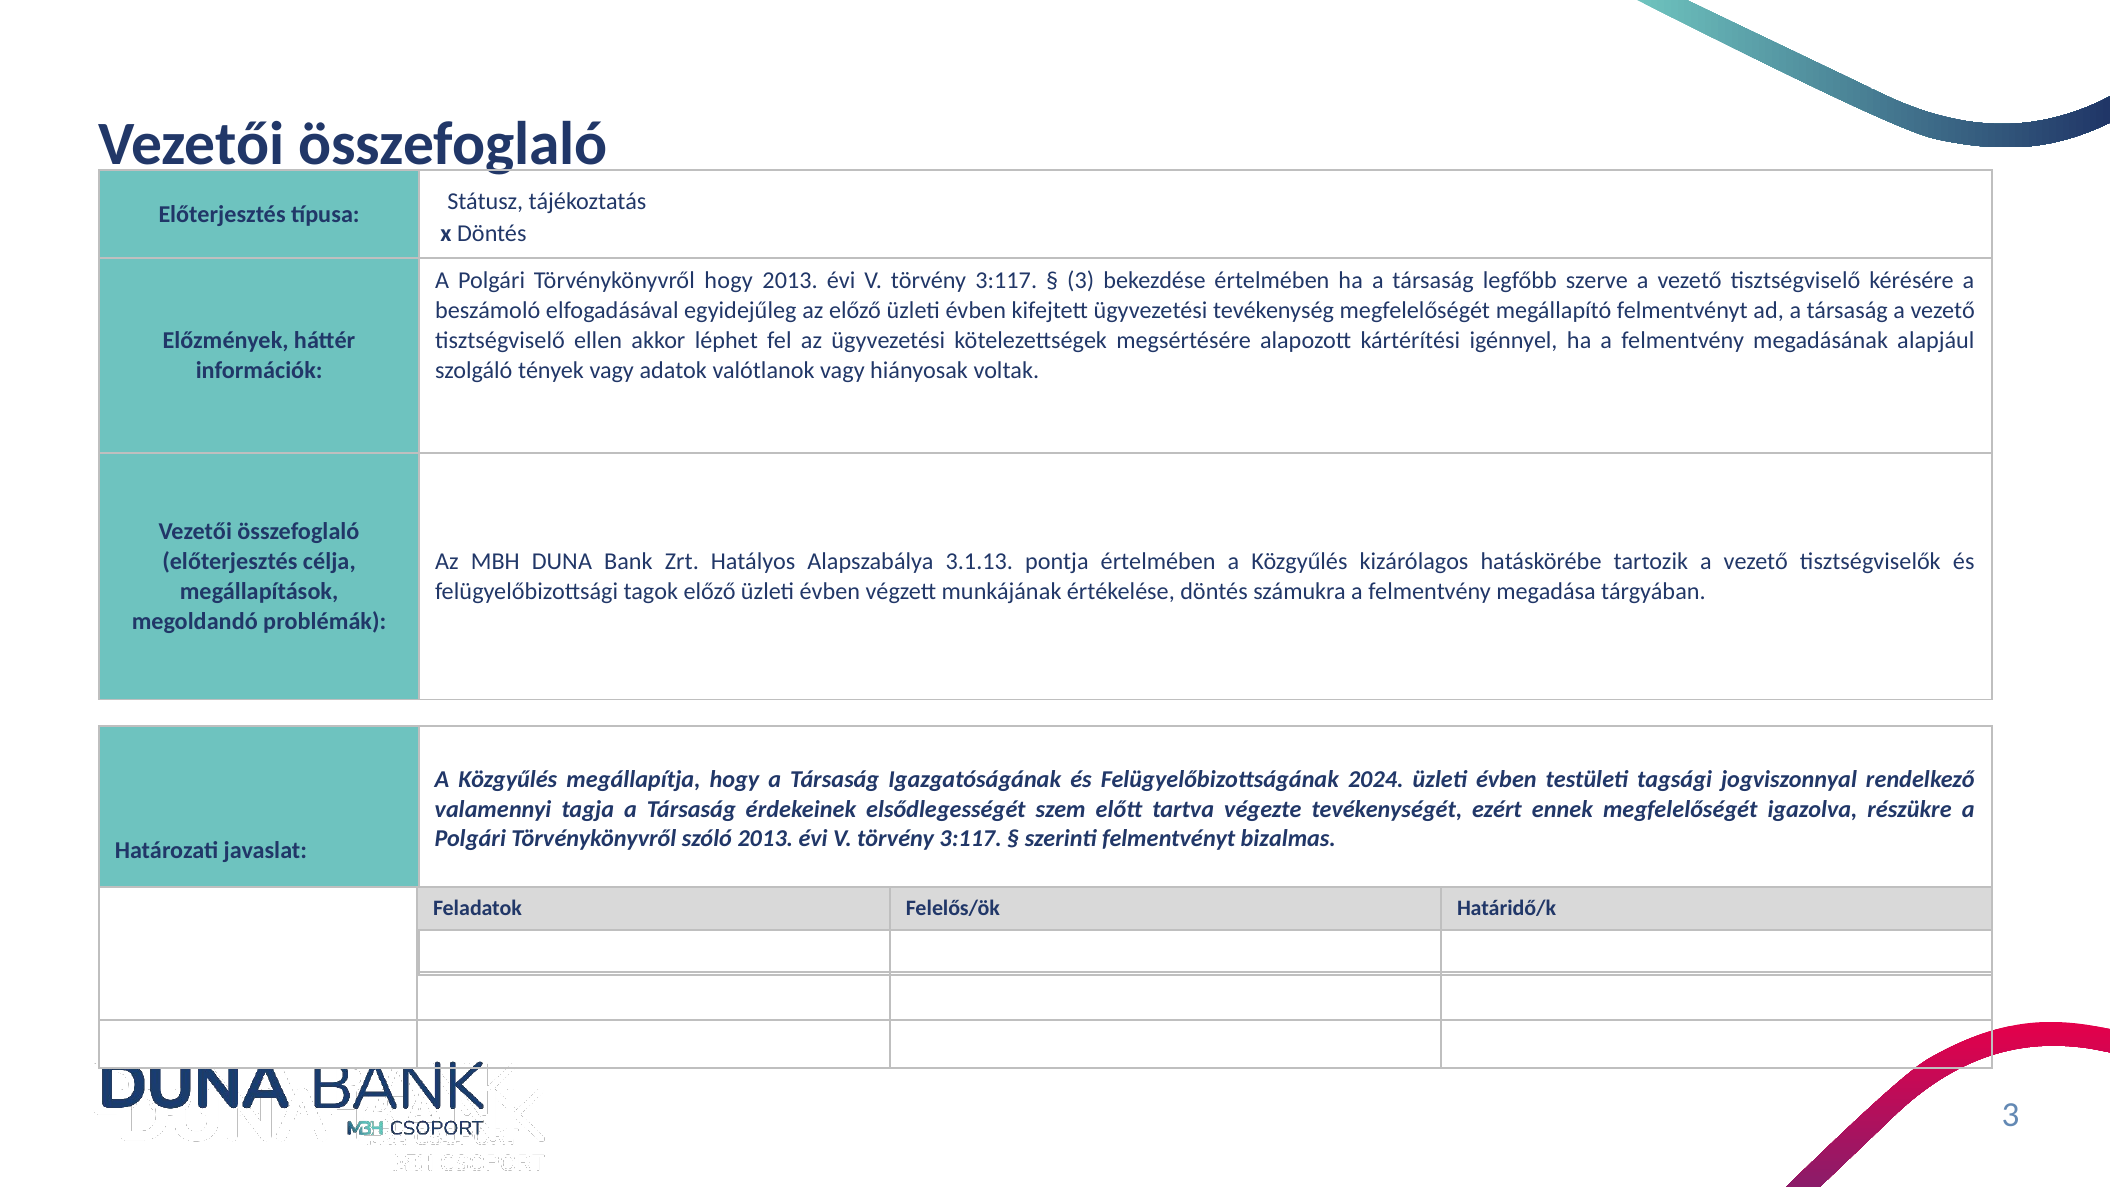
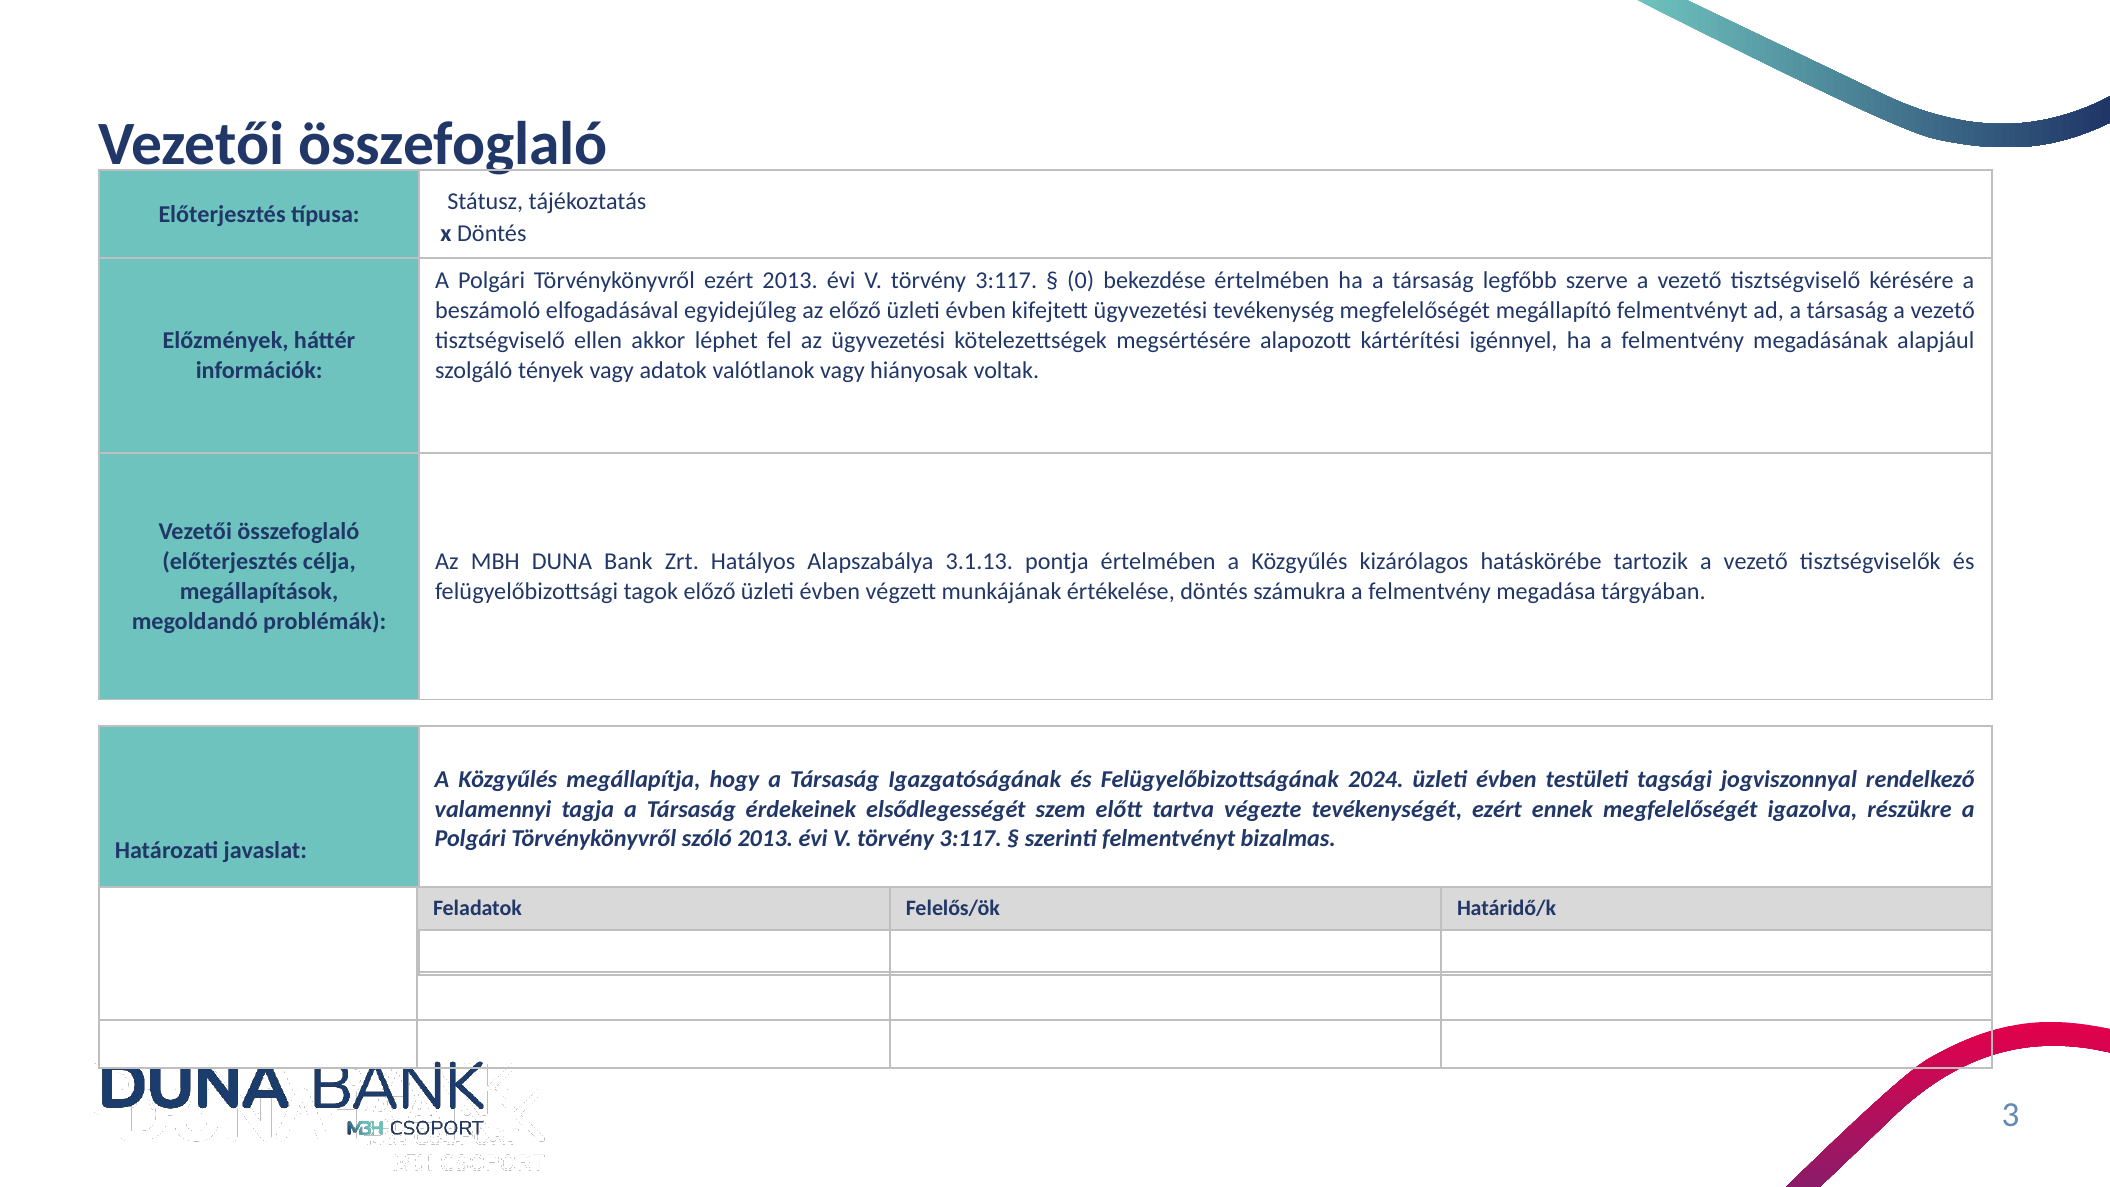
Törvénykönyvről hogy: hogy -> ezért
3 at (1081, 281): 3 -> 0
